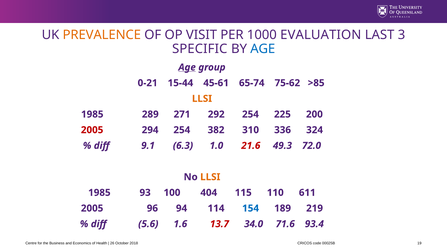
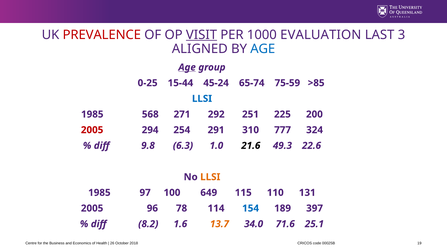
PREVALENCE colour: orange -> red
VISIT underline: none -> present
SPECIFIC: SPECIFIC -> ALIGNED
0-21: 0-21 -> 0-25
45-61: 45-61 -> 45-24
75-62: 75-62 -> 75-59
LLSI at (202, 99) colour: orange -> blue
289: 289 -> 568
292 254: 254 -> 251
382: 382 -> 291
336: 336 -> 777
9.1: 9.1 -> 9.8
21.6 colour: red -> black
72.0: 72.0 -> 22.6
93: 93 -> 97
404: 404 -> 649
611: 611 -> 131
94: 94 -> 78
219: 219 -> 397
5.6: 5.6 -> 8.2
13.7 colour: red -> orange
93.4: 93.4 -> 25.1
